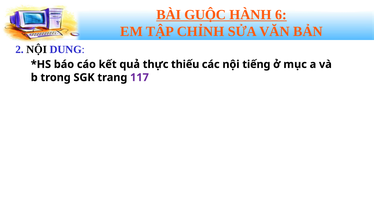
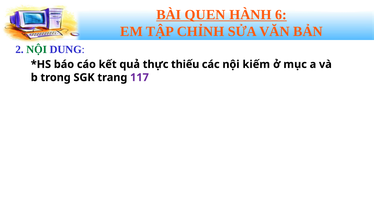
GUỘC: GUỘC -> QUEN
NỘI at (37, 49) colour: black -> green
tiếng: tiếng -> kiếm
